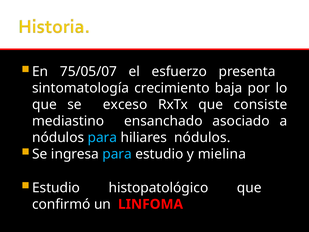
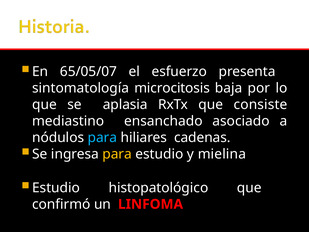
75/05/07: 75/05/07 -> 65/05/07
crecimiento: crecimiento -> microcitosis
exceso: exceso -> aplasia
hiliares nódulos: nódulos -> cadenas
para at (117, 154) colour: light blue -> yellow
